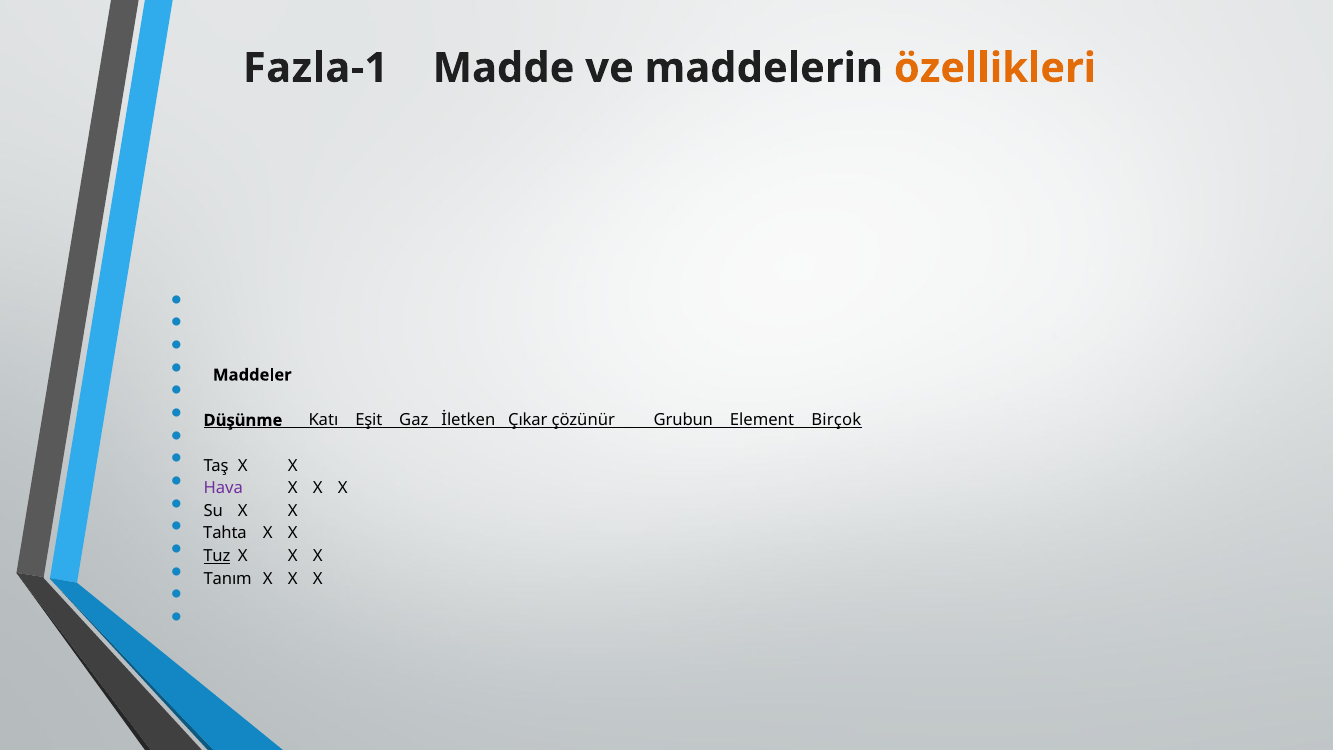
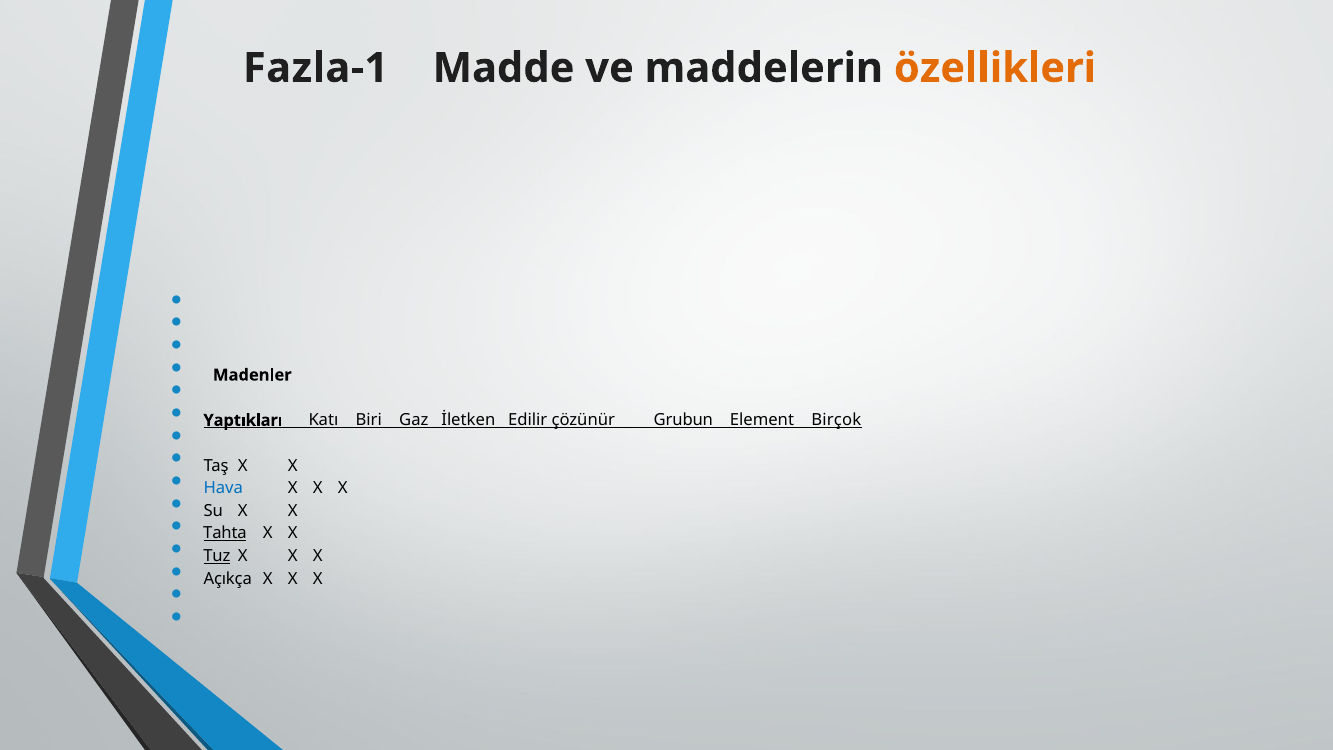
Maddeler: Maddeler -> Madenler
Düşünme: Düşünme -> Yaptıkları
Eşit: Eşit -> Biri
Çıkar: Çıkar -> Edilir
Hava colour: purple -> blue
Tahta underline: none -> present
Tanım: Tanım -> Açıkça
